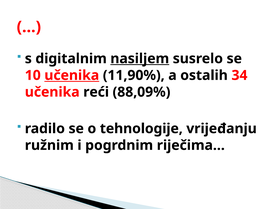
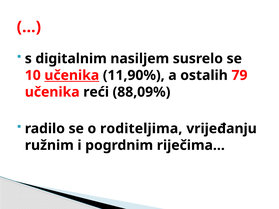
nasiljem underline: present -> none
34: 34 -> 79
tehnologije: tehnologije -> roditeljima
